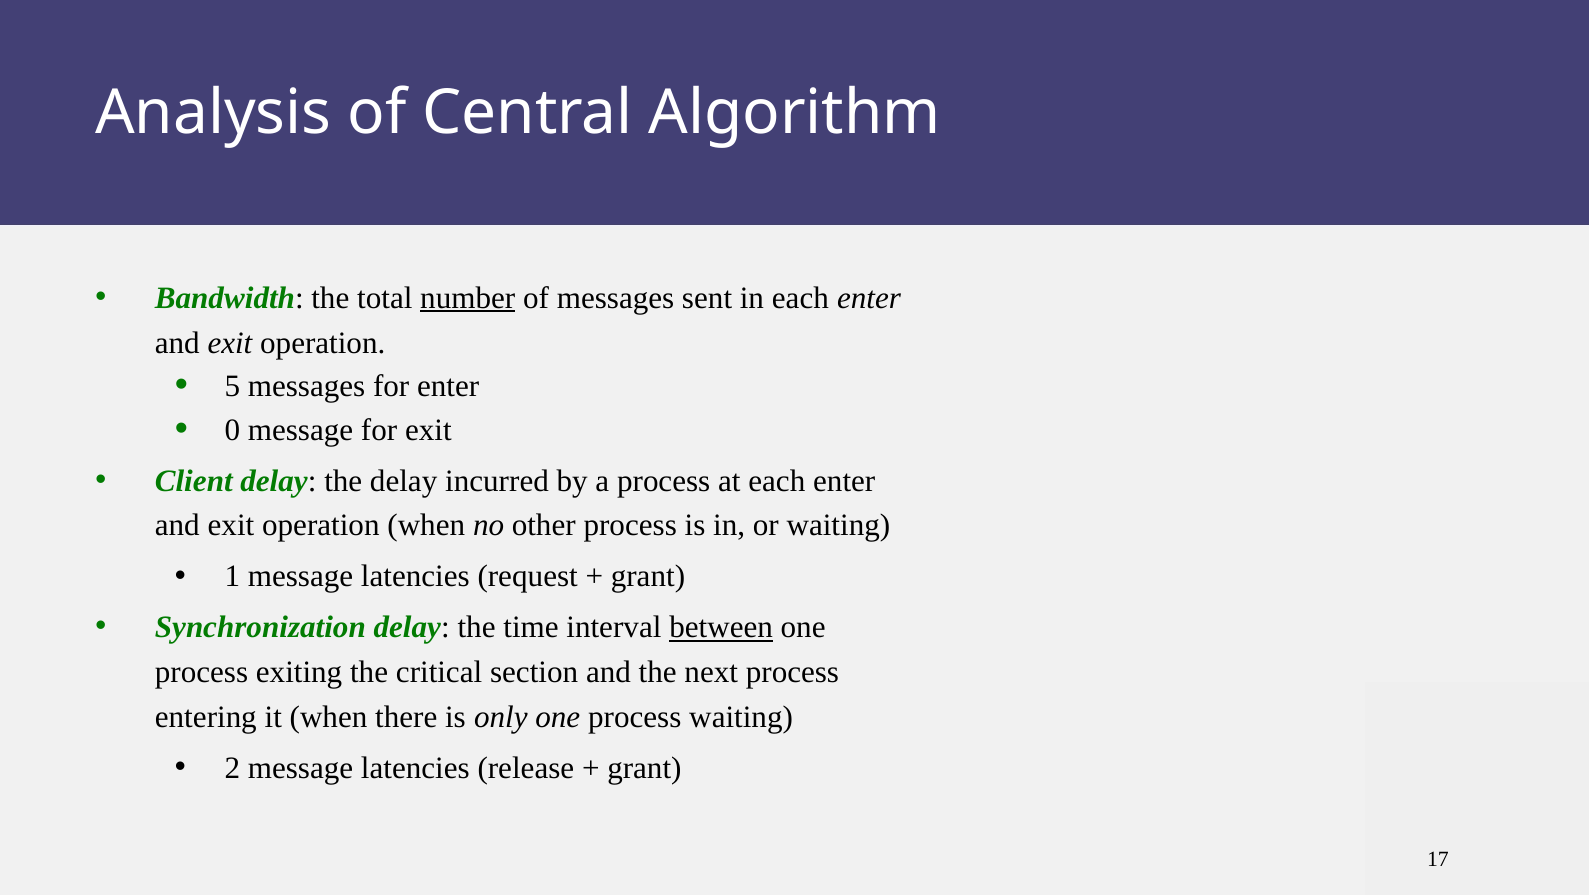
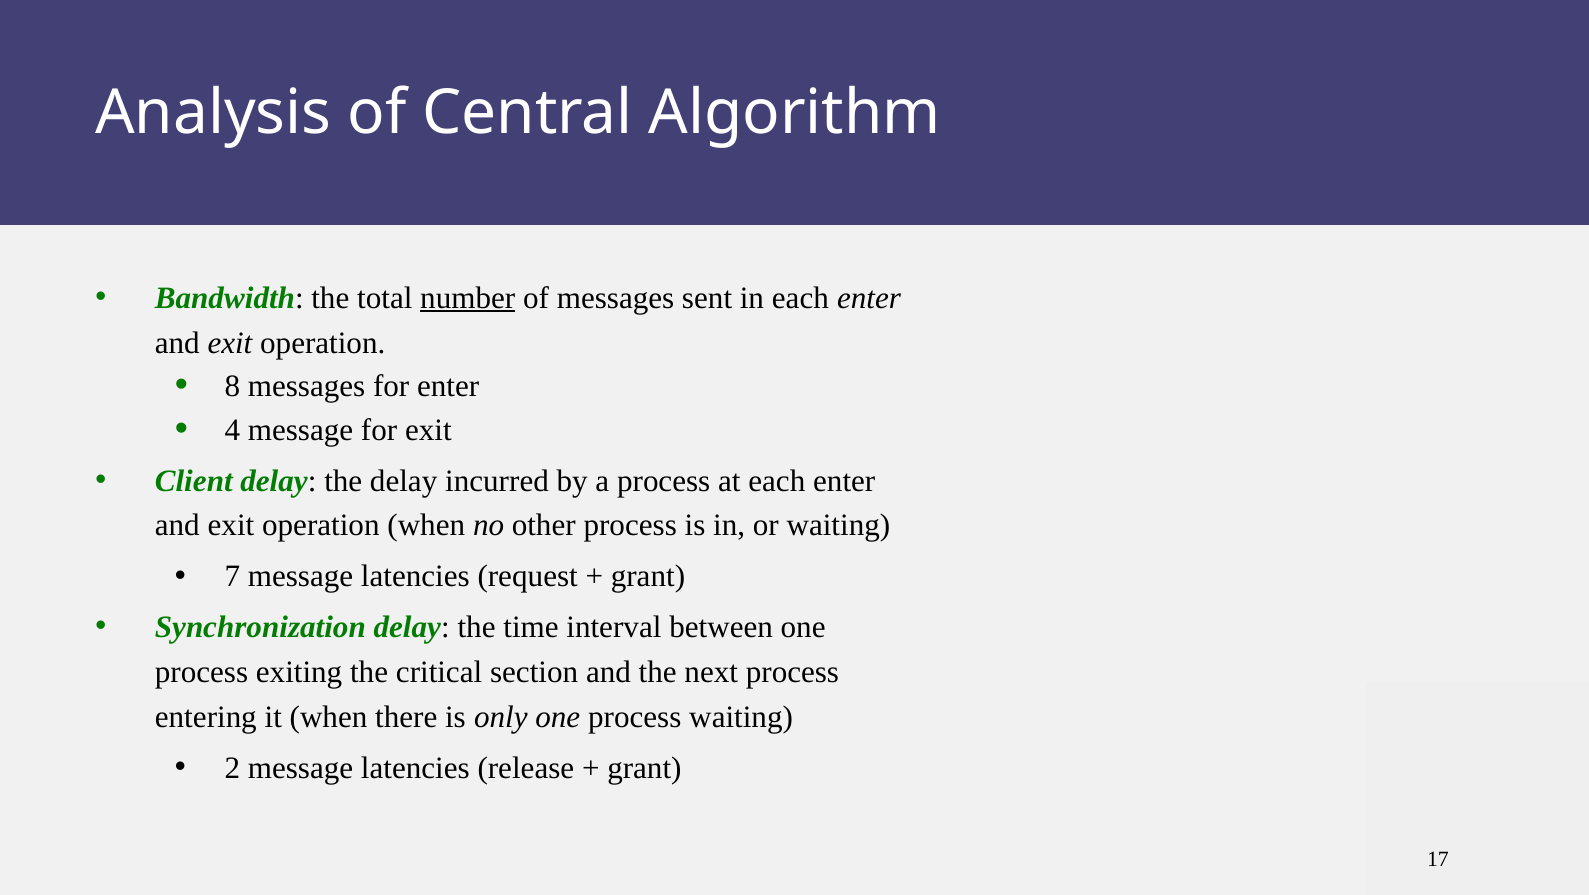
5: 5 -> 8
0: 0 -> 4
1: 1 -> 7
between underline: present -> none
